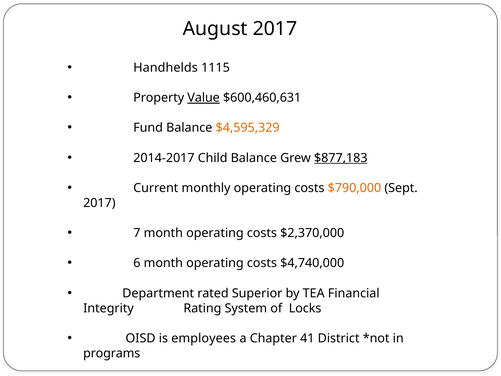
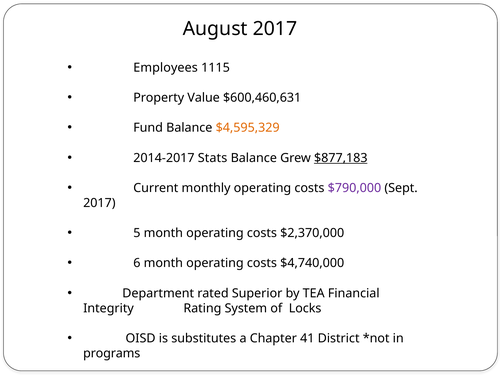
Handhelds: Handhelds -> Employees
Value underline: present -> none
Child: Child -> Stats
$790,000 colour: orange -> purple
7: 7 -> 5
employees: employees -> substitutes
